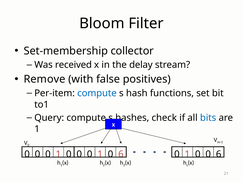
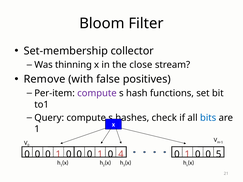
received: received -> thinning
delay: delay -> close
compute at (97, 93) colour: blue -> purple
6 at (121, 154): 6 -> 4
6 at (219, 154): 6 -> 5
